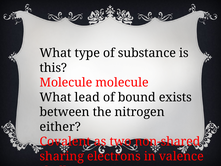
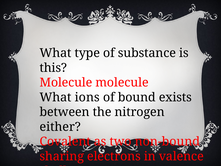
lead: lead -> ions
non-shared: non-shared -> non-bound
